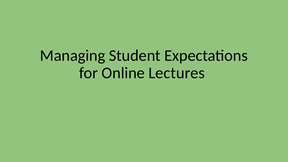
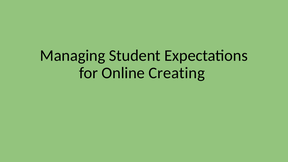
Lectures: Lectures -> Creating
